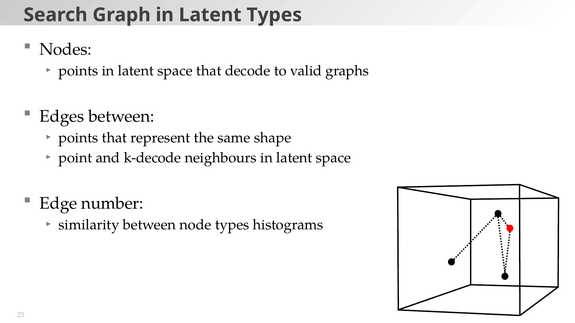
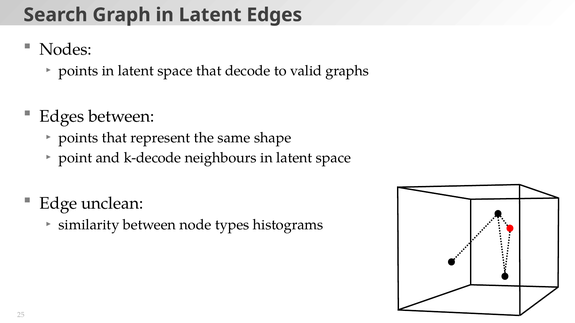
Latent Types: Types -> Edges
number: number -> unclean
